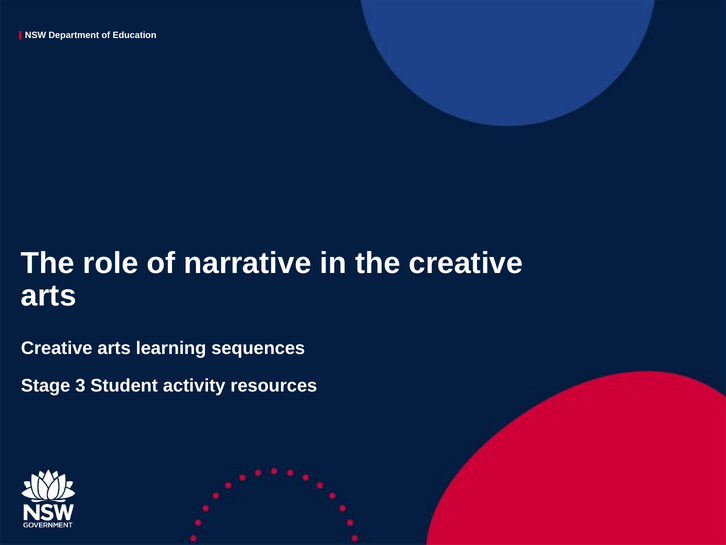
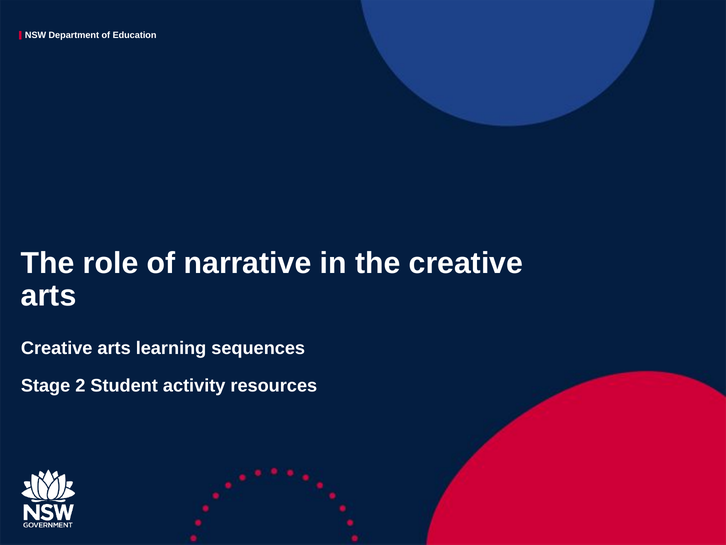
3: 3 -> 2
